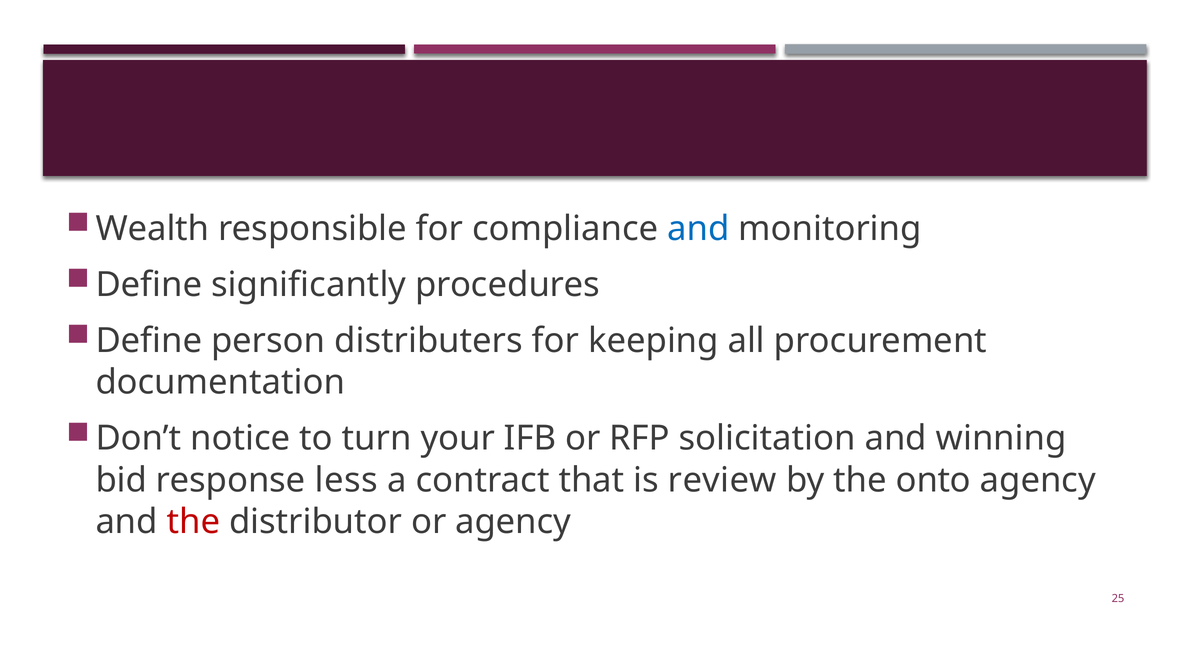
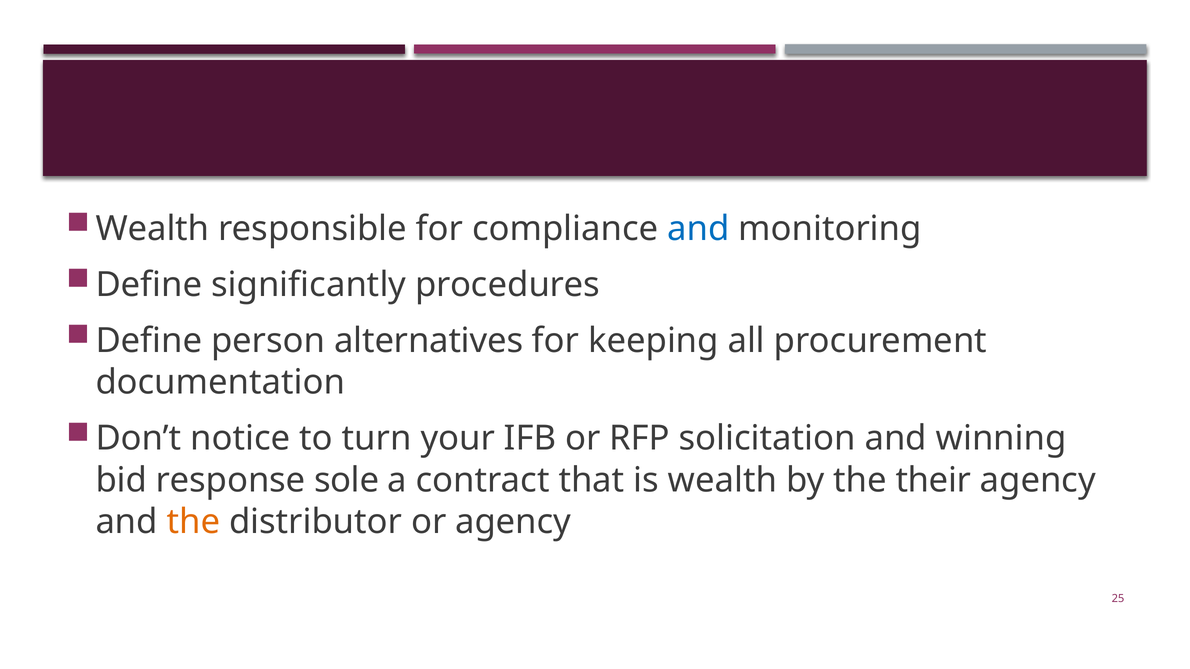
distributers: distributers -> alternatives
less: less -> sole
is review: review -> wealth
onto: onto -> their
the at (193, 522) colour: red -> orange
